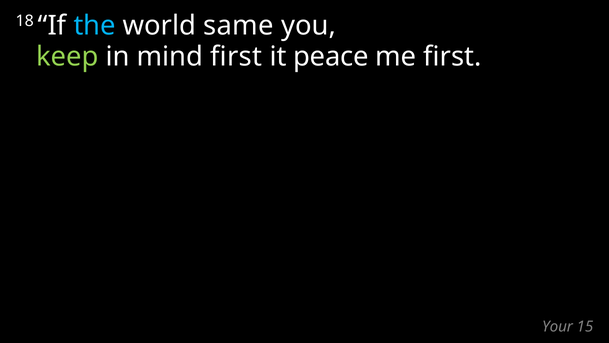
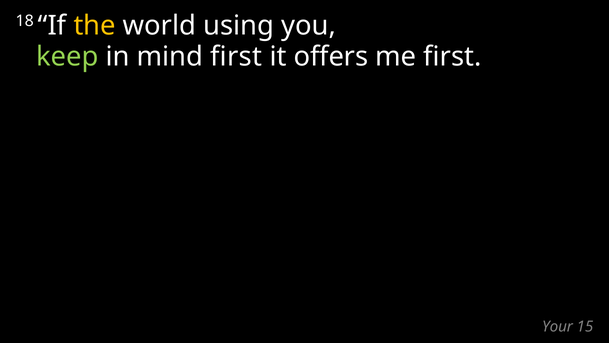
the colour: light blue -> yellow
same: same -> using
peace: peace -> offers
